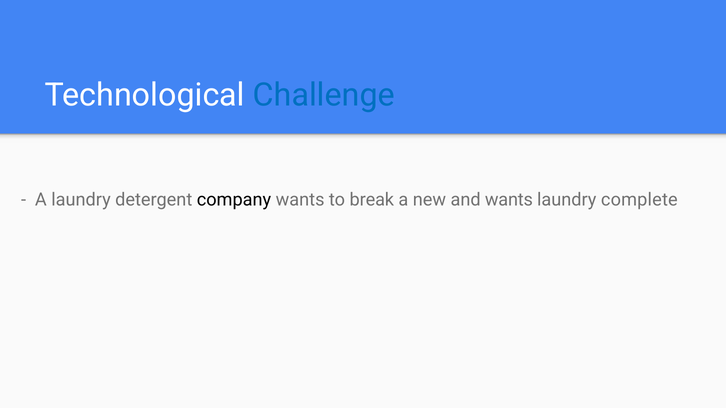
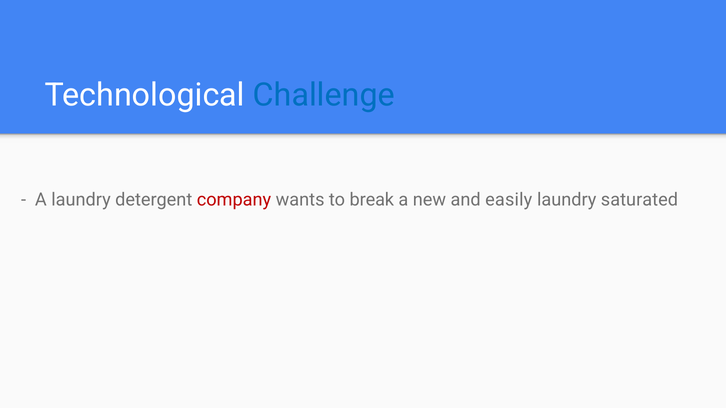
company colour: black -> red
and wants: wants -> easily
complete: complete -> saturated
